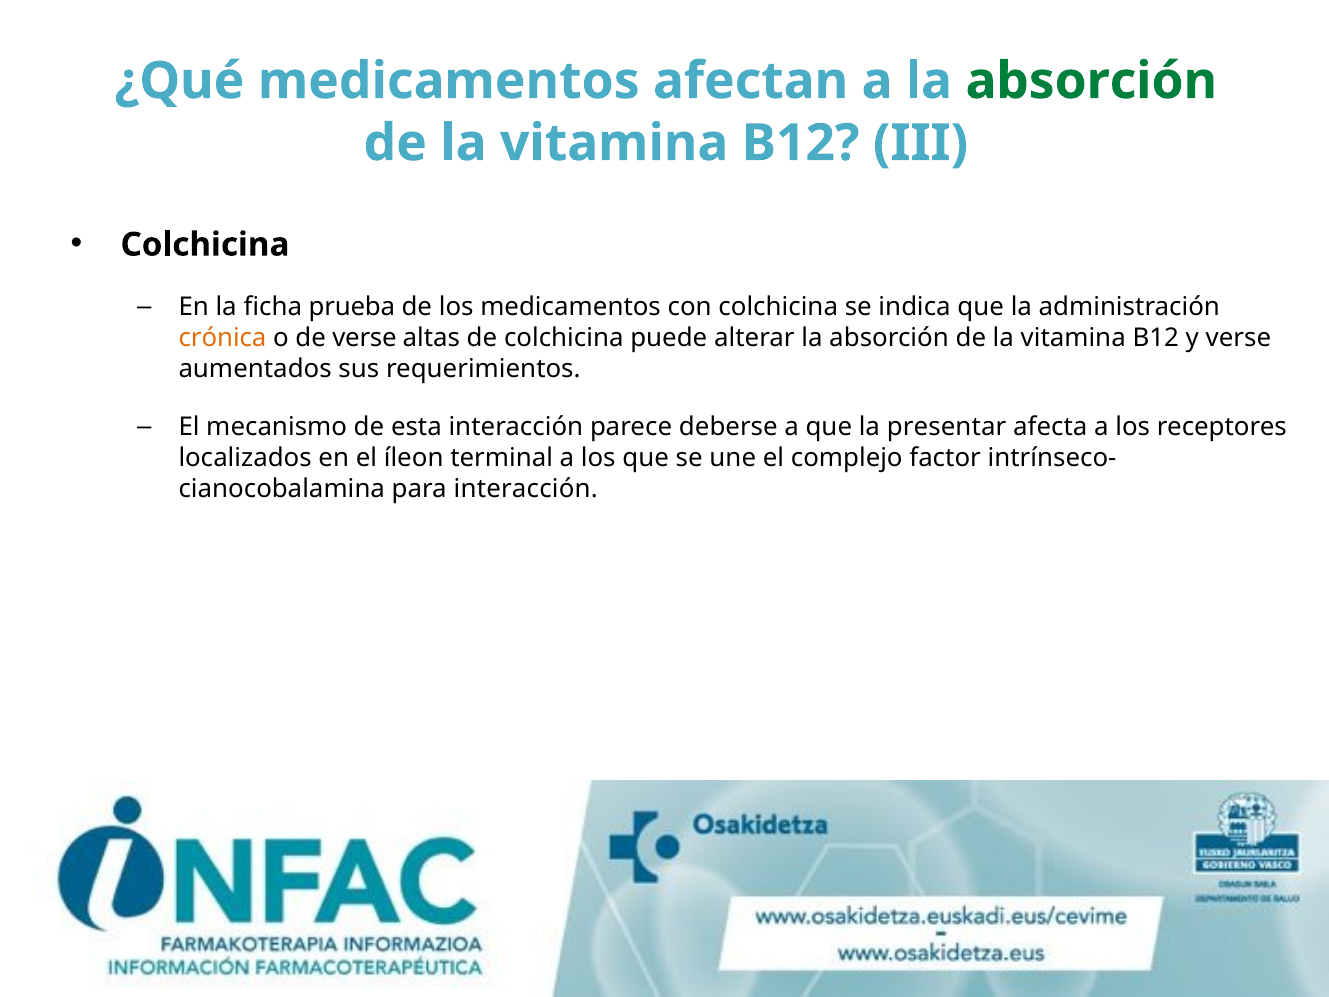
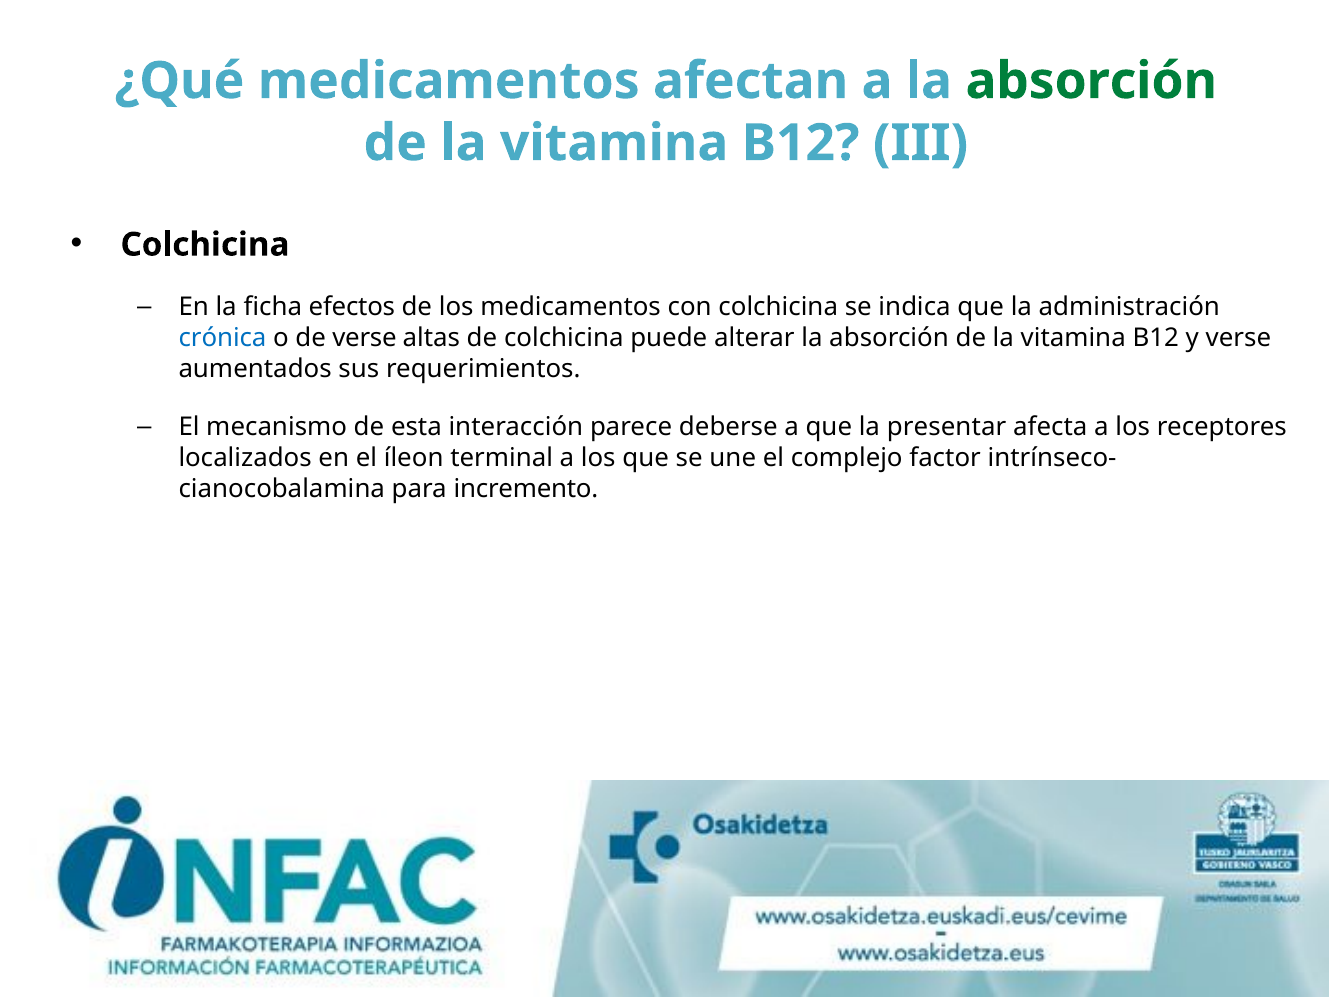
prueba: prueba -> efectos
crónica colour: orange -> blue
para interacción: interacción -> incremento
